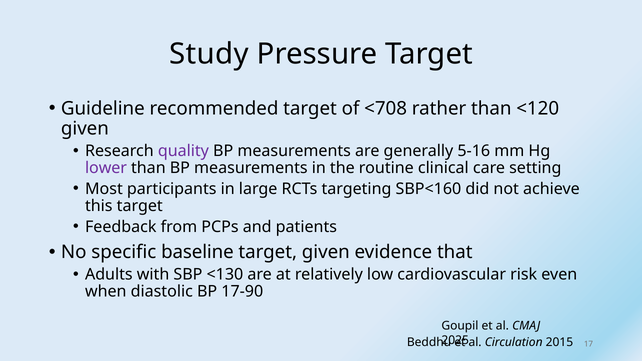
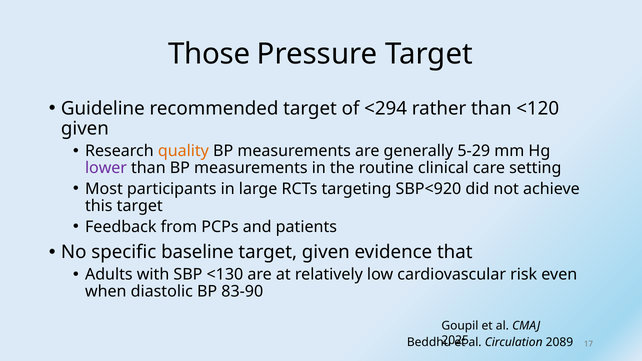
Study: Study -> Those
<708: <708 -> <294
quality colour: purple -> orange
5-16: 5-16 -> 5-29
SBP<160: SBP<160 -> SBP<920
17-90: 17-90 -> 83-90
2015: 2015 -> 2089
